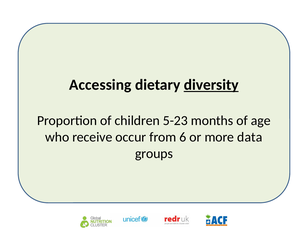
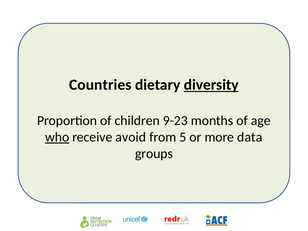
Accessing: Accessing -> Countries
5-23: 5-23 -> 9-23
who underline: none -> present
occur: occur -> avoid
6: 6 -> 5
